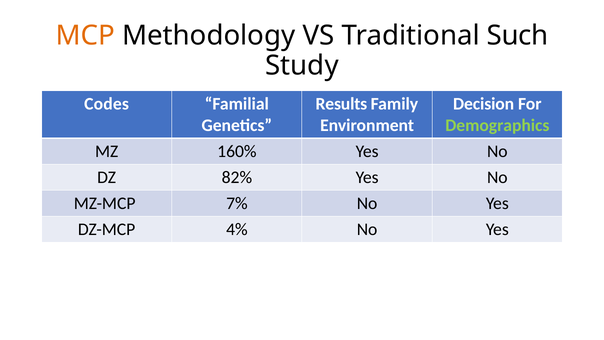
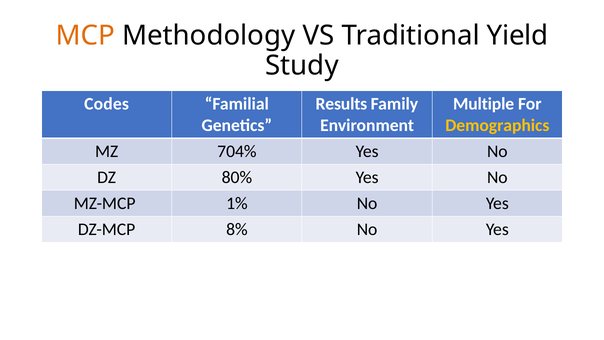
Such: Such -> Yield
Decision: Decision -> Multiple
Demographics colour: light green -> yellow
160%: 160% -> 704%
82%: 82% -> 80%
7%: 7% -> 1%
4%: 4% -> 8%
